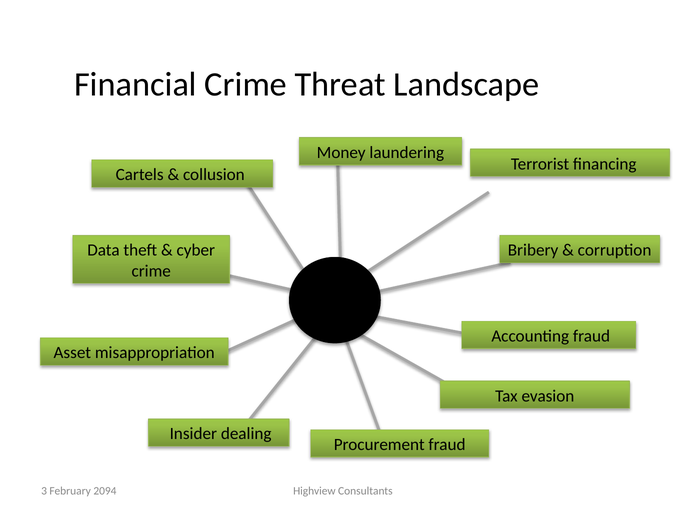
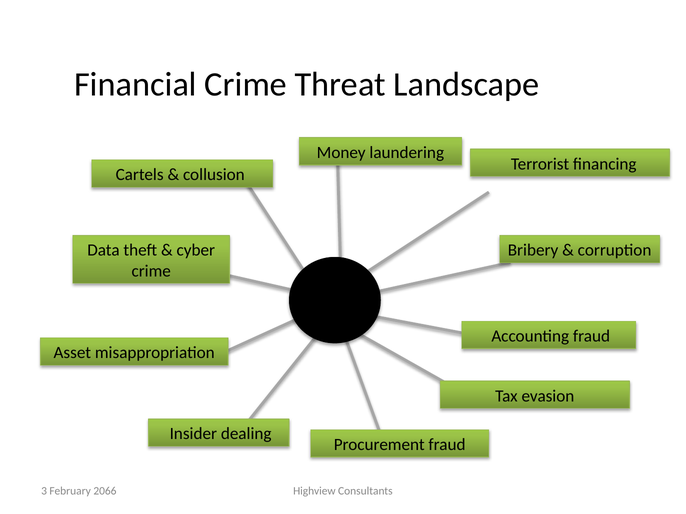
2094: 2094 -> 2066
